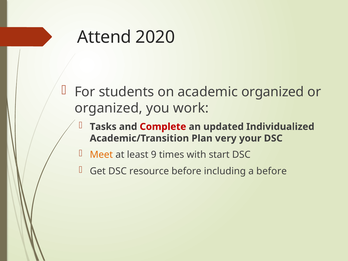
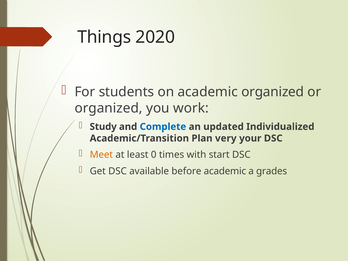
Attend: Attend -> Things
Tasks: Tasks -> Study
Complete colour: red -> blue
9: 9 -> 0
resource: resource -> available
before including: including -> academic
a before: before -> grades
